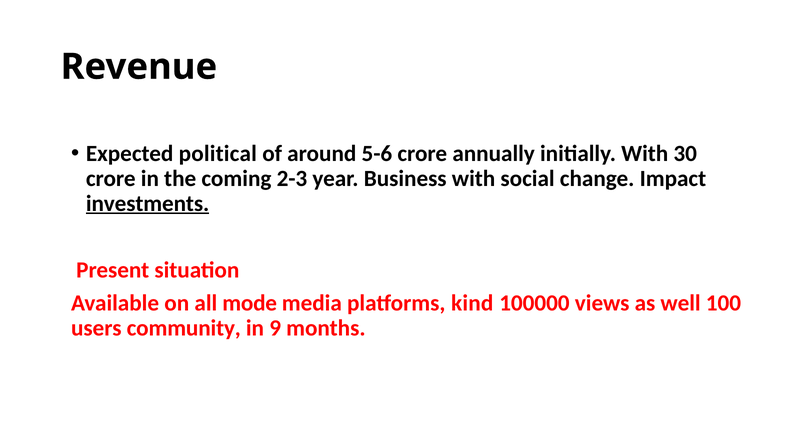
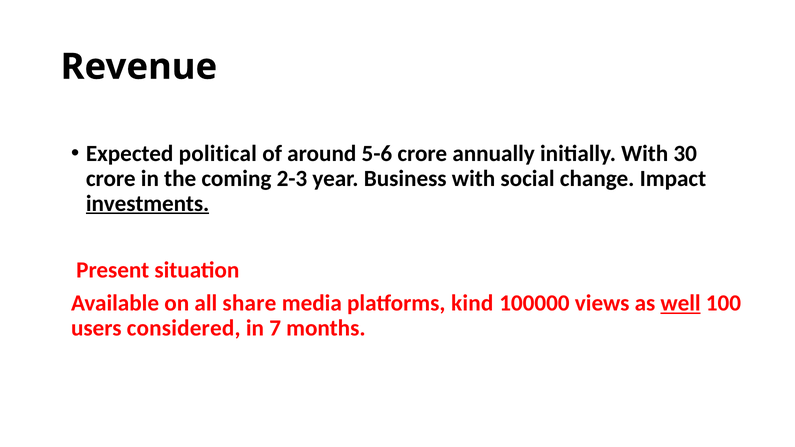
mode: mode -> share
well underline: none -> present
community: community -> considered
9: 9 -> 7
